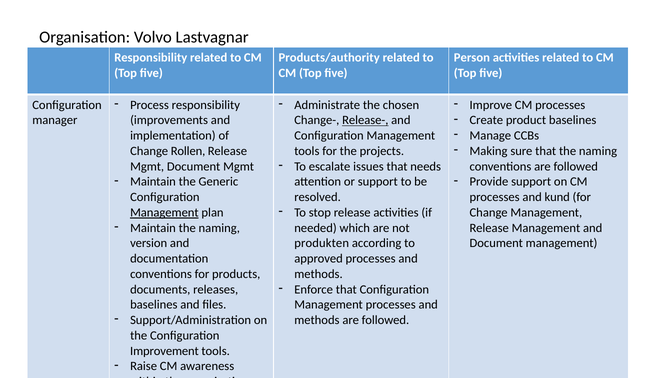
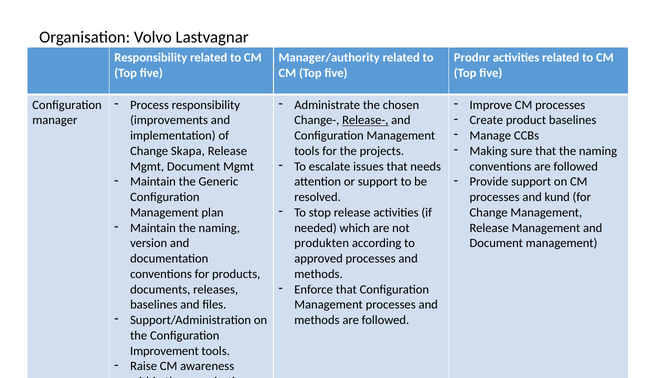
Products/authority: Products/authority -> Manager/authority
Person: Person -> Prodnr
Rollen: Rollen -> Skapa
Management at (164, 213) underline: present -> none
